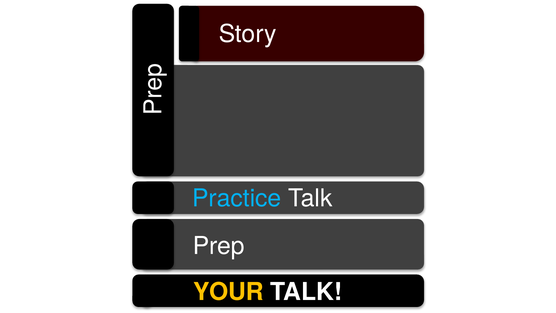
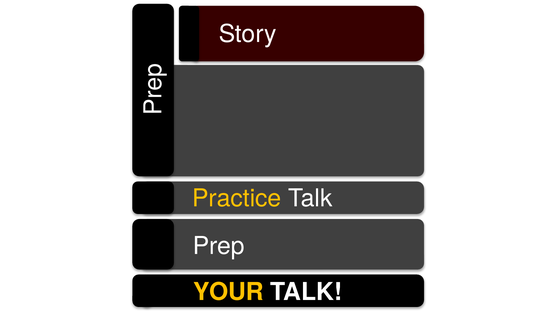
Practice colour: light blue -> yellow
